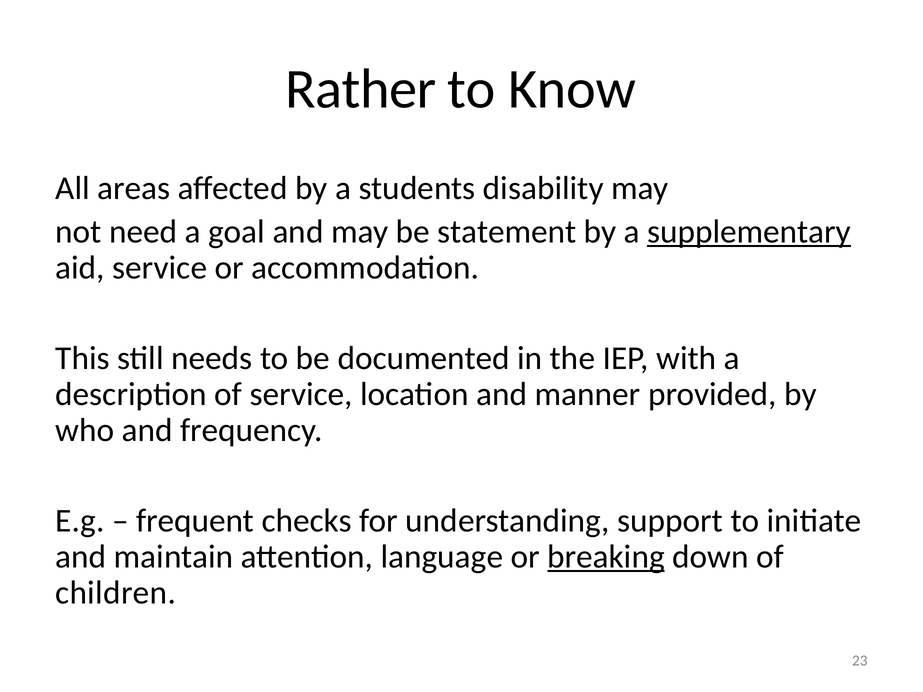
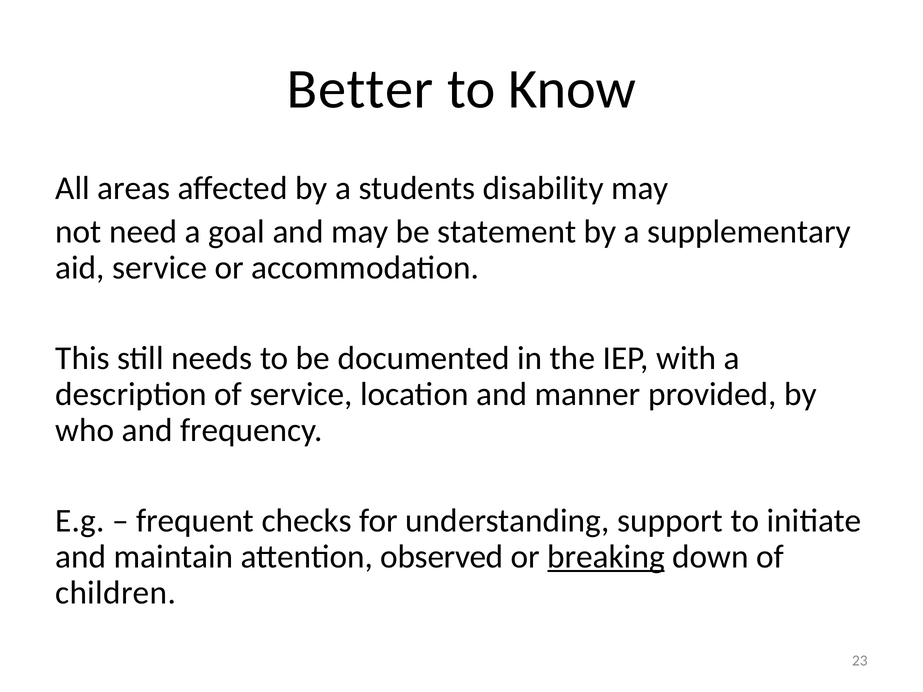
Rather: Rather -> Better
supplementary underline: present -> none
language: language -> observed
